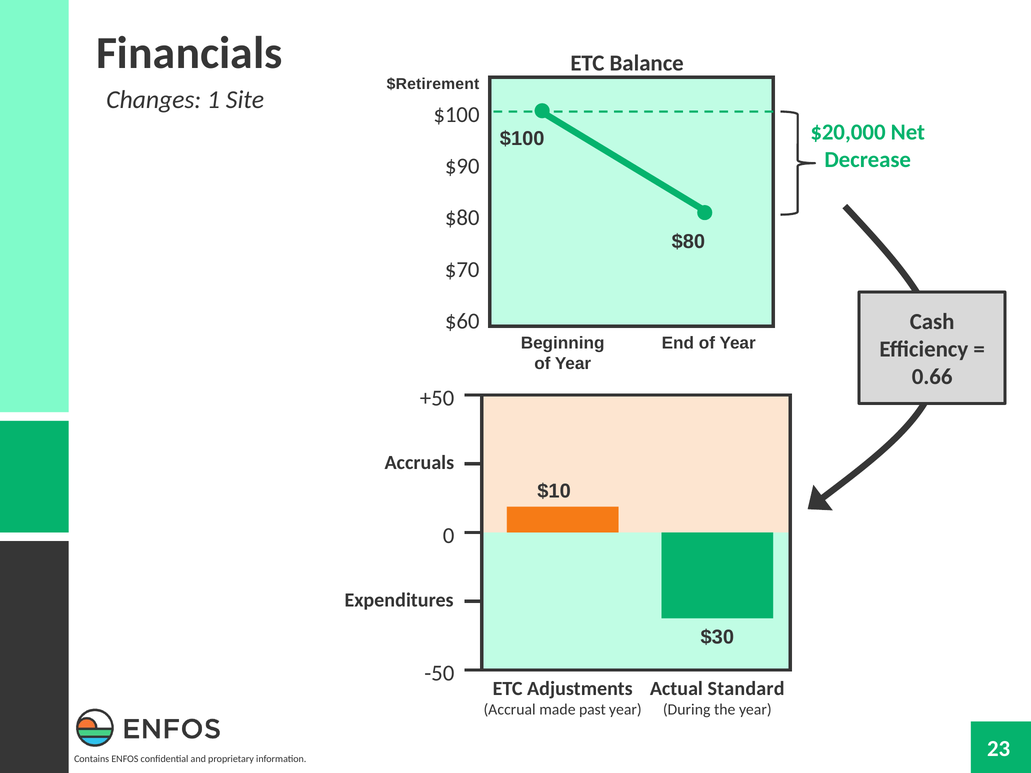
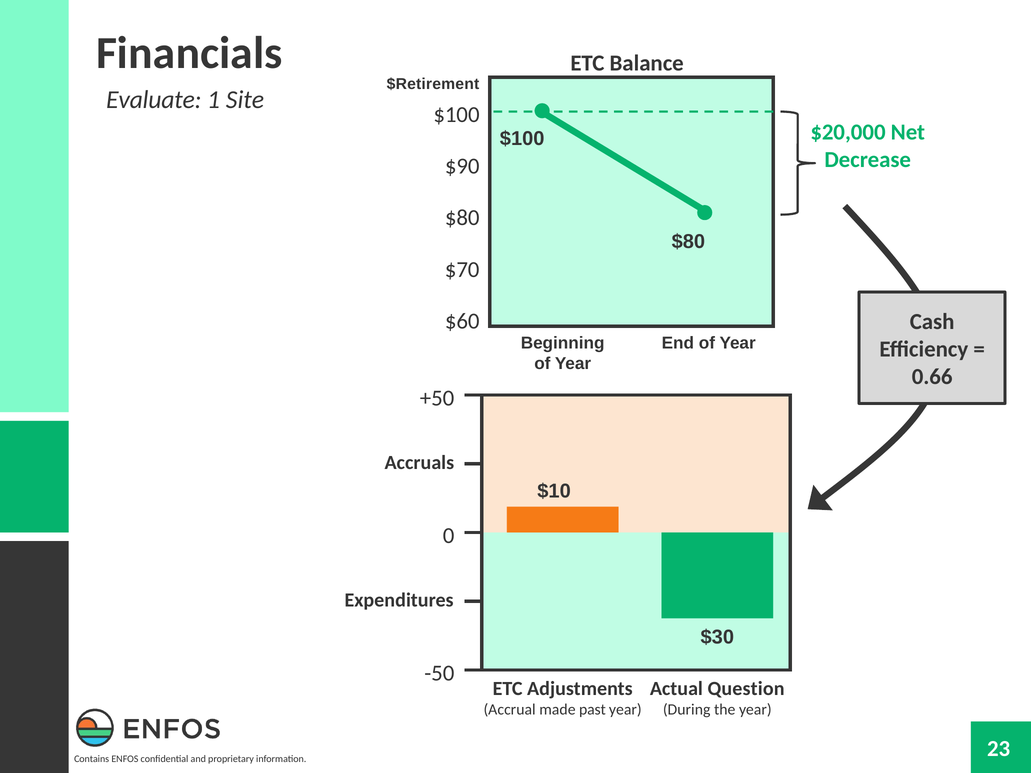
Changes: Changes -> Evaluate
Standard: Standard -> Question
